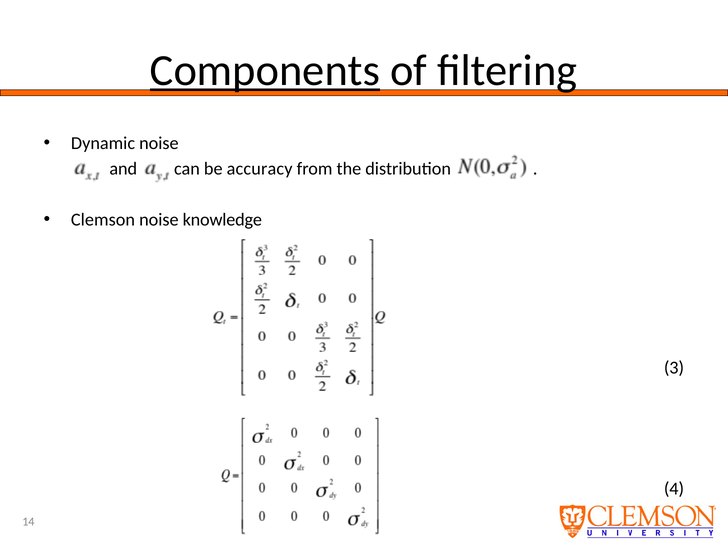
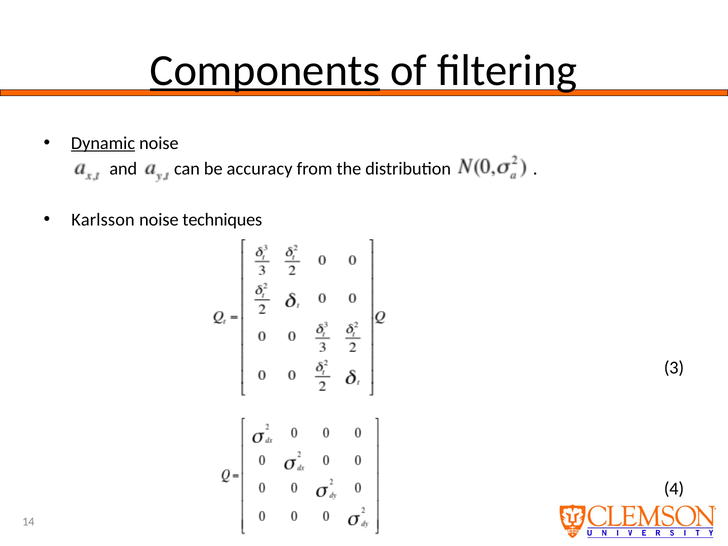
Dynamic underline: none -> present
Clemson: Clemson -> Karlsson
knowledge: knowledge -> techniques
